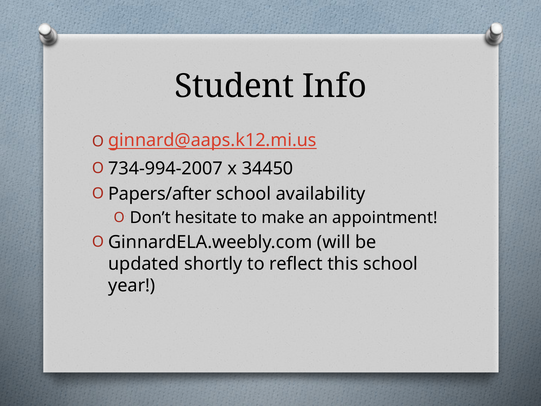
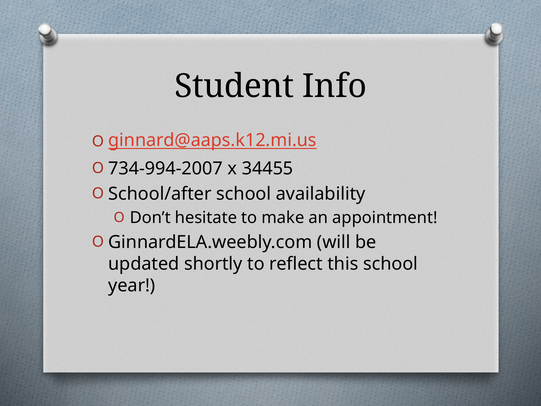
34450: 34450 -> 34455
Papers/after: Papers/after -> School/after
